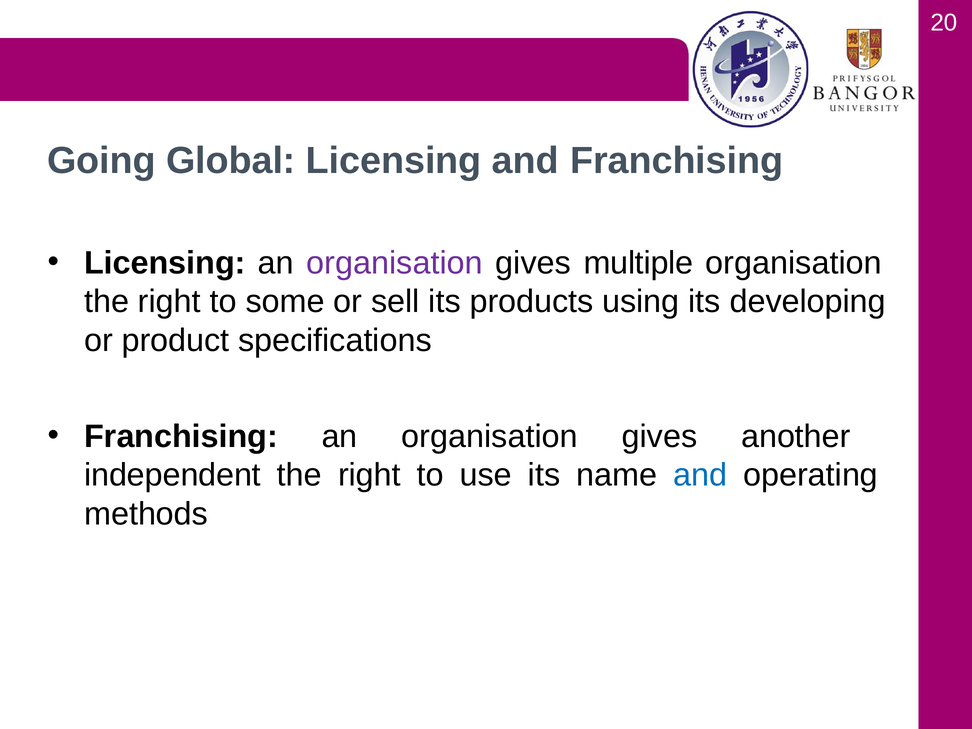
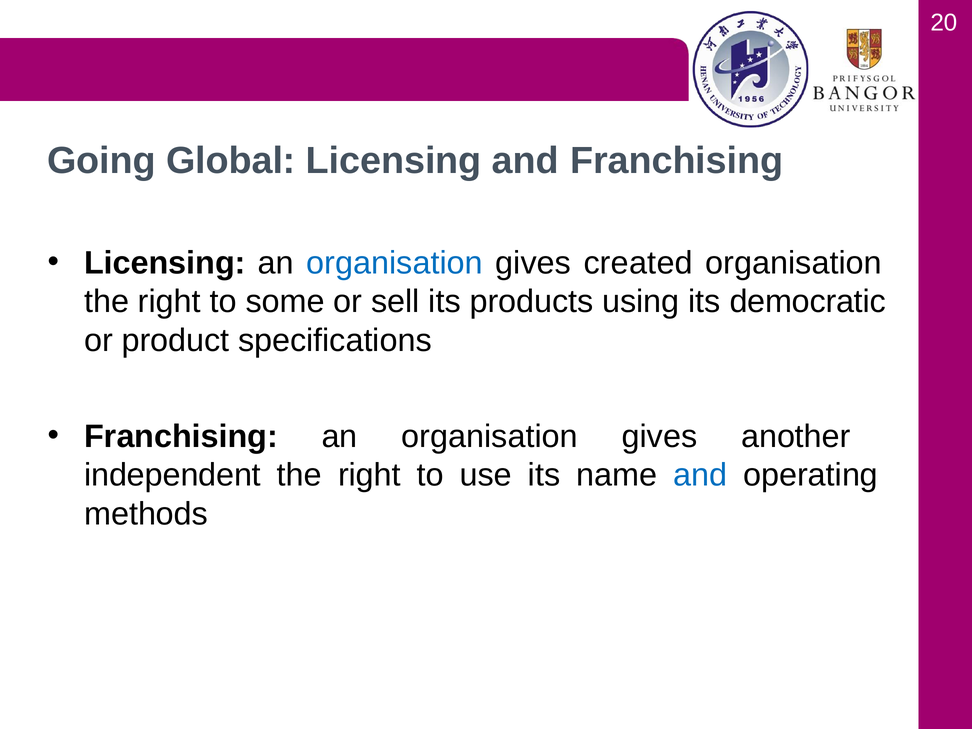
organisation at (395, 263) colour: purple -> blue
multiple: multiple -> created
developing: developing -> democratic
